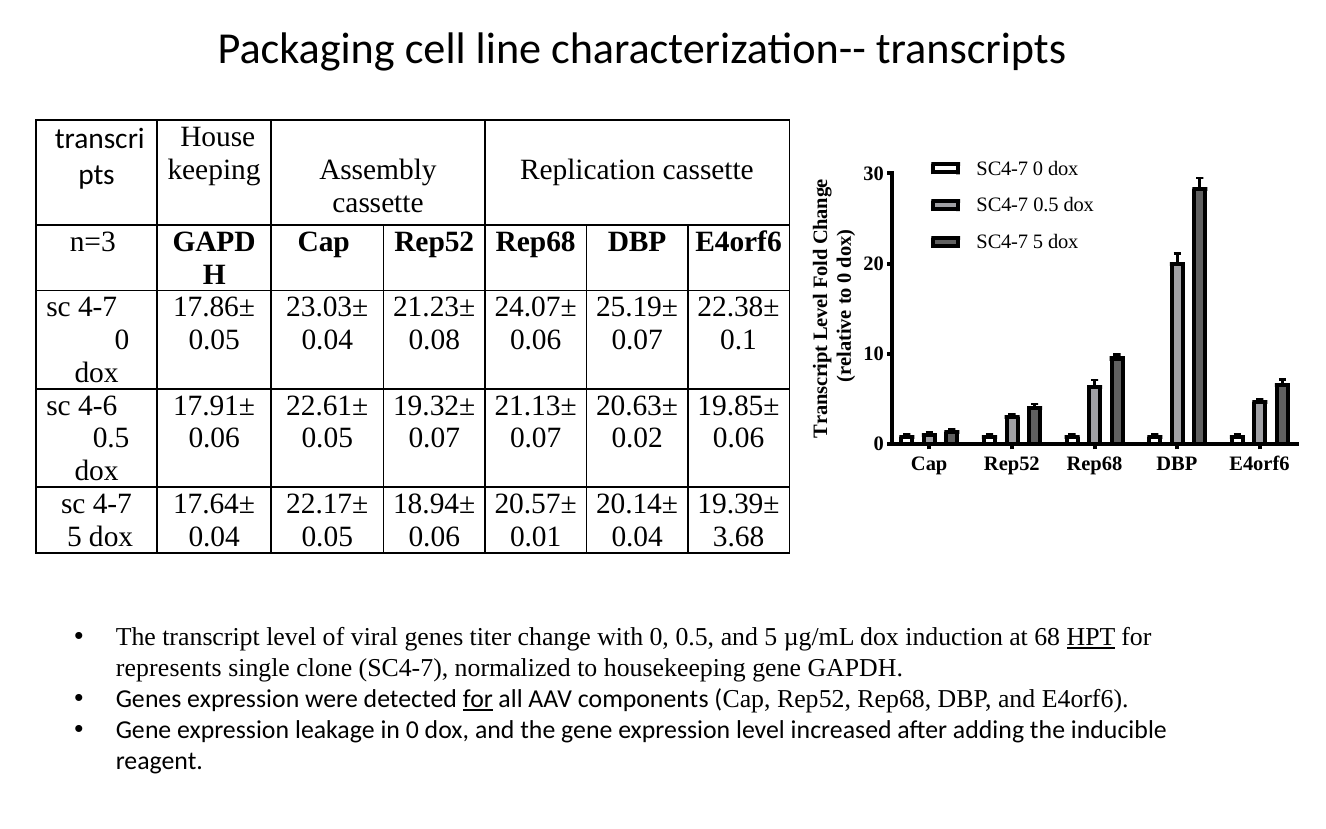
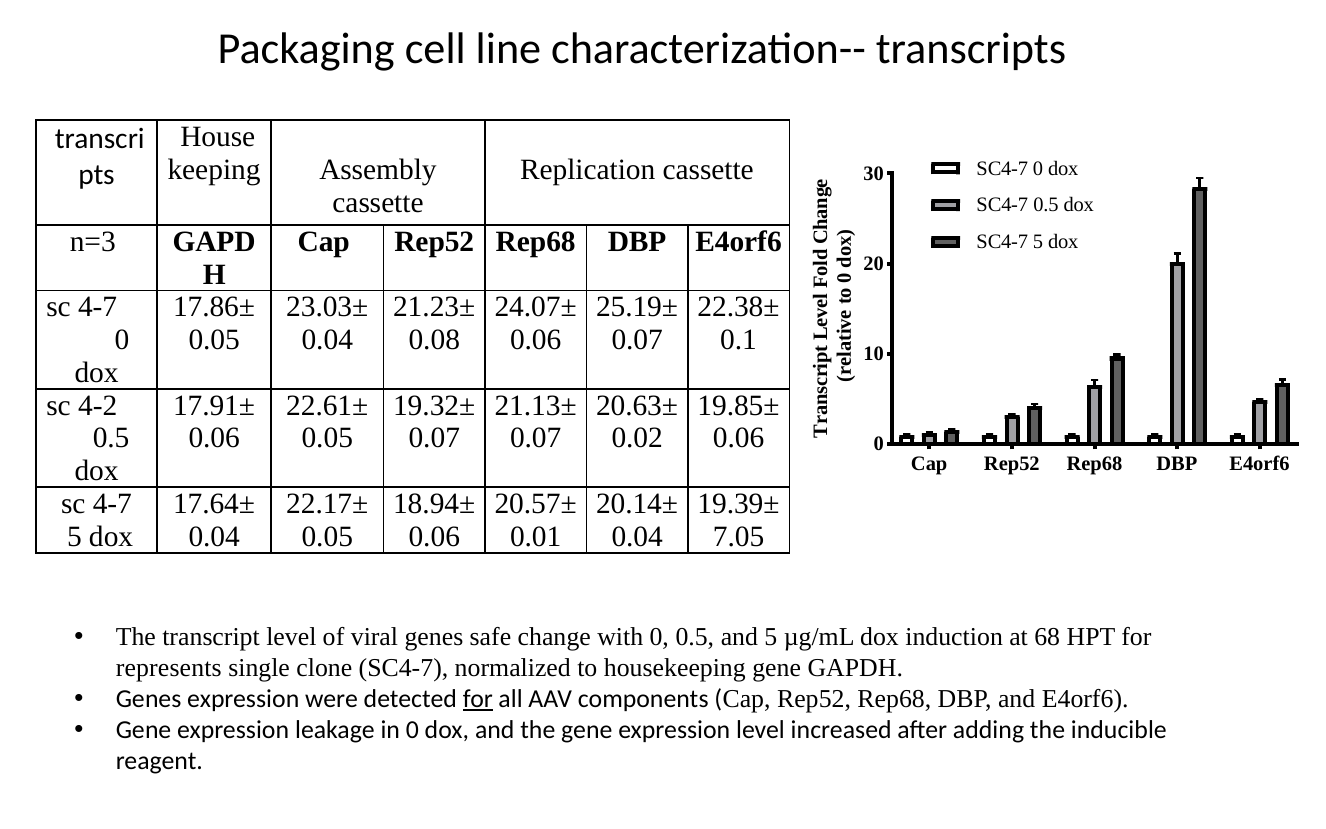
4-6: 4-6 -> 4-2
3.68: 3.68 -> 7.05
titer: titer -> safe
HPT underline: present -> none
